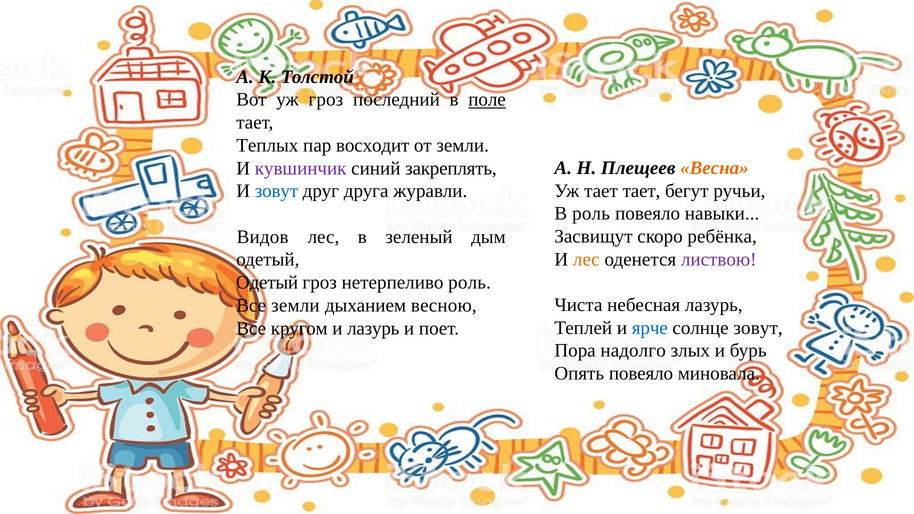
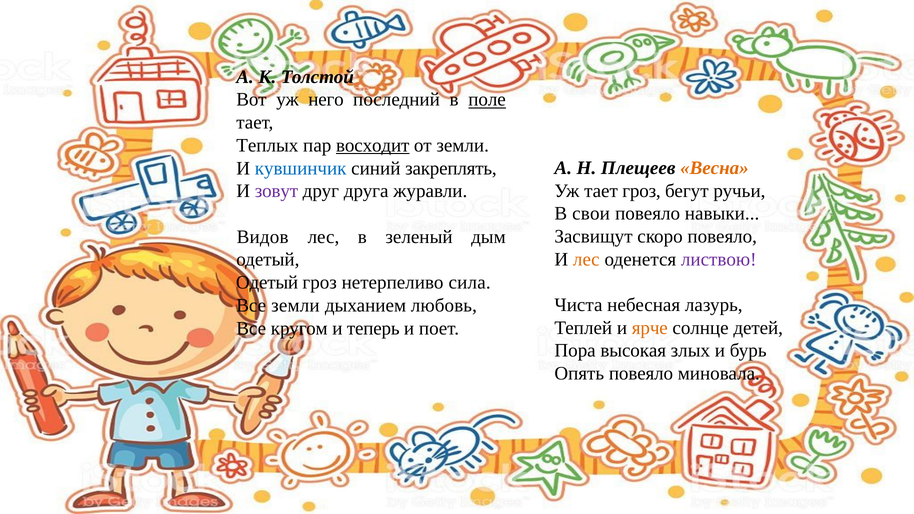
уж гроз: гроз -> него
восходит underline: none -> present
кувшинчик colour: purple -> blue
тает тает: тает -> гроз
зовут at (276, 191) colour: blue -> purple
В роль: роль -> свои
скоро ребёнка: ребёнка -> повеяло
нетерпеливо роль: роль -> сила
весною: весною -> любовь
ярче colour: blue -> orange
солнце зовут: зовут -> детей
и лазурь: лазурь -> теперь
надолго: надолго -> высокая
